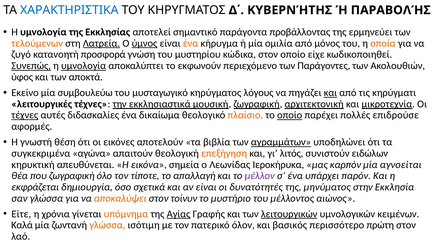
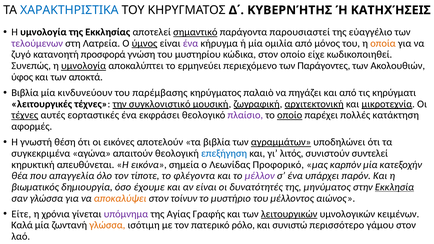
ΠΑΡΑΒΟΛΉΣ: ΠΑΡΑΒΟΛΉΣ -> ΚΑΤΗΧΉΣΕΙΣ
σημαντικό underline: none -> present
προβάλλοντας: προβάλλοντας -> παρουσιαστεί
ερμηνεύει: ερμηνεύει -> εὐαγγέλιο
τελούμενων colour: orange -> purple
Λατρεία underline: present -> none
ένα at (191, 43) colour: orange -> purple
Συνεπώς underline: present -> none
εκφωνούν: εκφωνούν -> ερμηνεύει
Εκείνο at (25, 93): Εκείνο -> Βιβλία
συμβουλεύω: συμβουλεύω -> κινδυνεύουν
μυσταγωγικό: μυσταγωγικό -> παρέμβασης
λόγους: λόγους -> παλαιὸ
και at (330, 93) underline: present -> none
εκκλησιαστικά: εκκλησιαστικά -> συγκλονιστικό
διδασκαλίες: διδασκαλίες -> εορταστικές
δικαίωμα: δικαίωμα -> εκφράσει
πλαίσιο colour: orange -> purple
επιδρούσε: επιδρούσε -> κατάκτηση
επεξήγηση colour: orange -> blue
ειδώλων: ειδώλων -> συντελεί
Ιεροκήρυκα: Ιεροκήρυκα -> Προφορικό
αγνοείται: αγνοείται -> κατεξοχήν
που ζωγραφική: ζωγραφική -> απαγγελία
απαλλαγή: απαλλαγή -> φλέγοντα
εκφράζεται: εκφράζεται -> βιωματικός
σχετικά: σχετικά -> έχουμε
Εκκλησία underline: none -> present
υπόμνημα colour: orange -> purple
Αγίας underline: present -> none
όλον: όλον -> ρόλο
βασικός: βασικός -> συνιστώ
πρώτη: πρώτη -> γάμου
